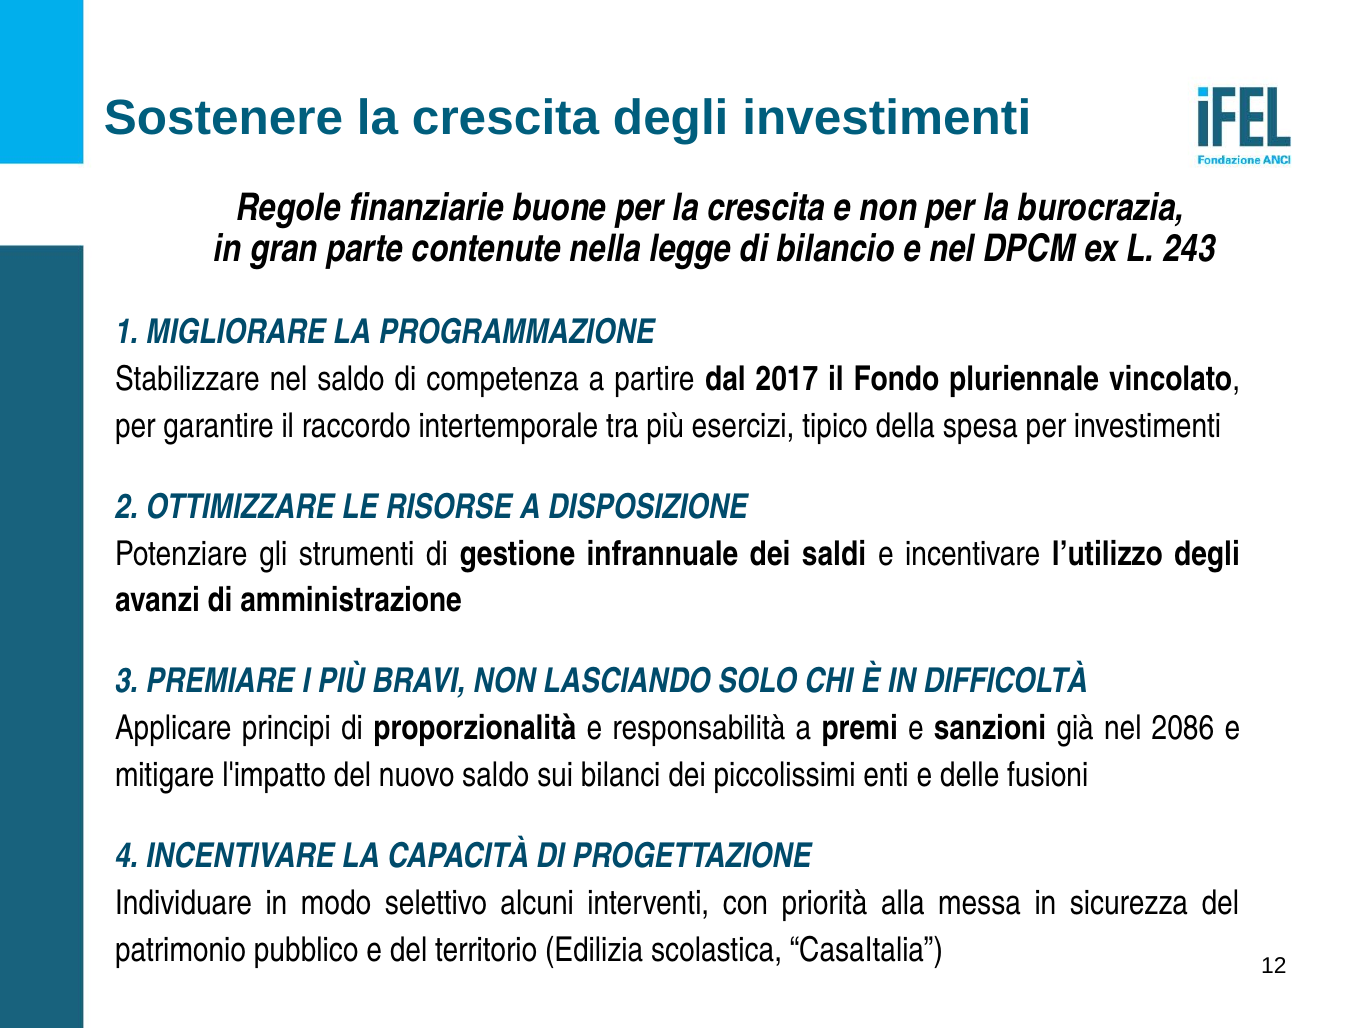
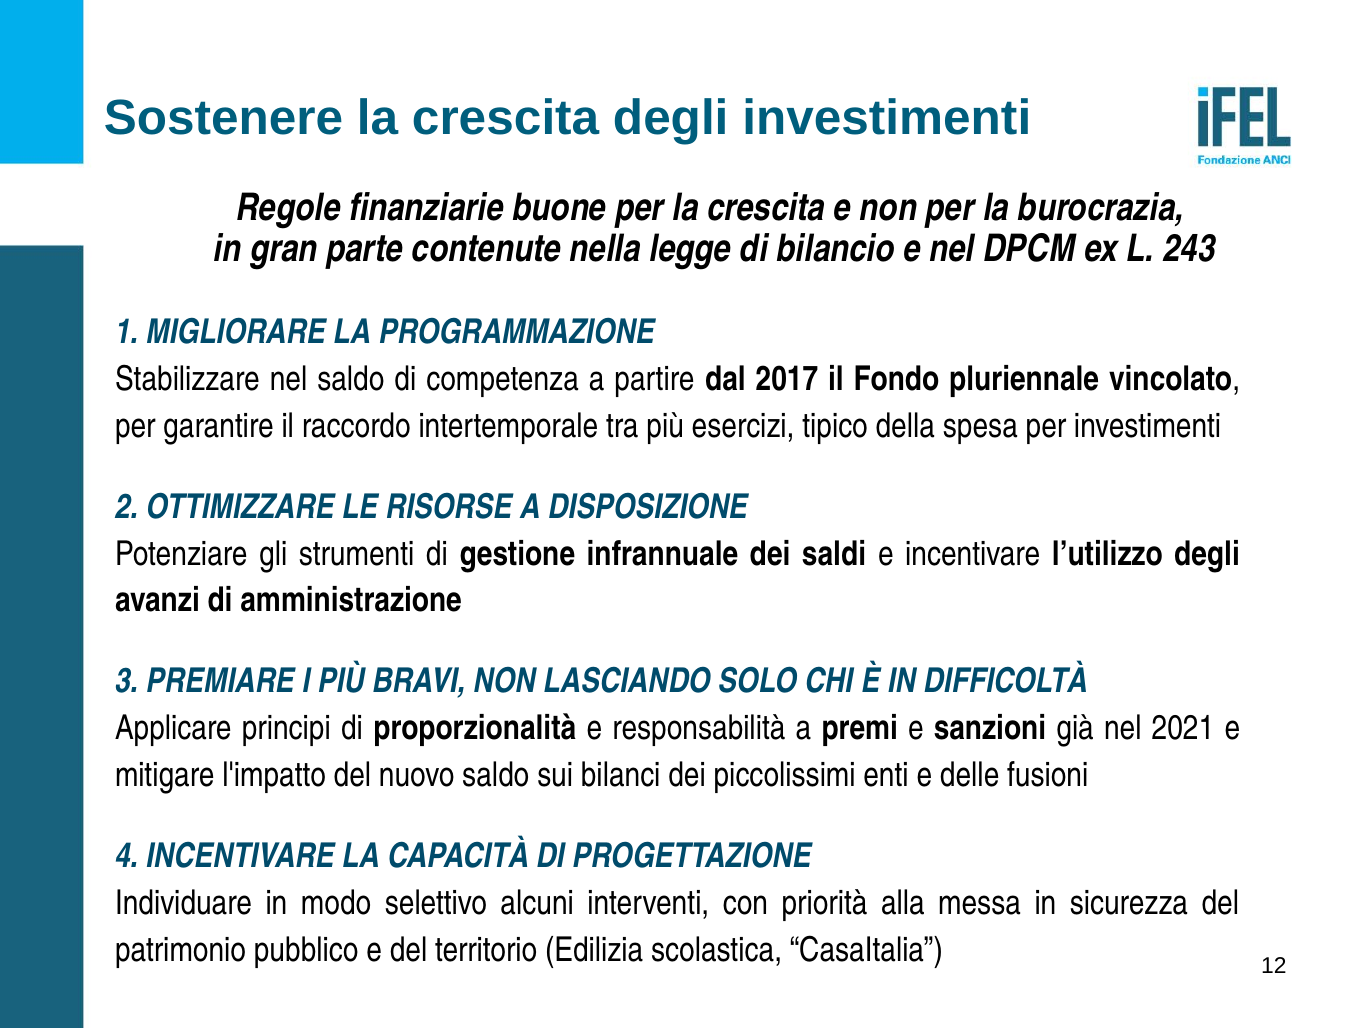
2086: 2086 -> 2021
